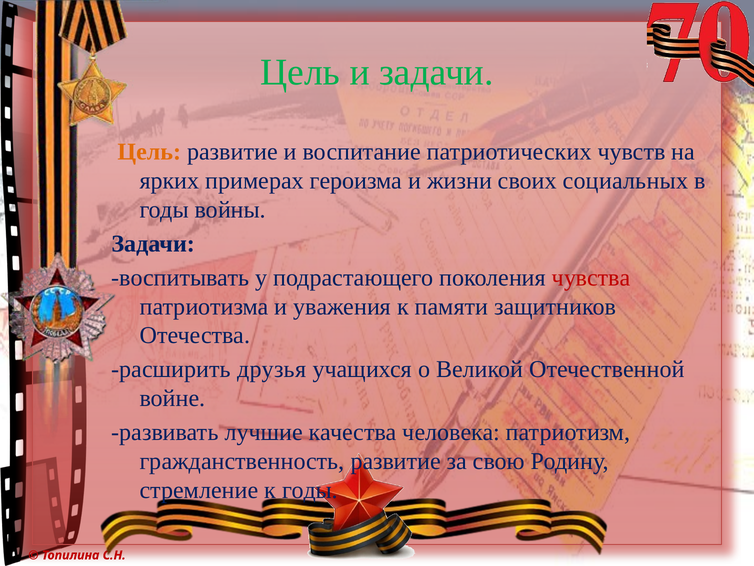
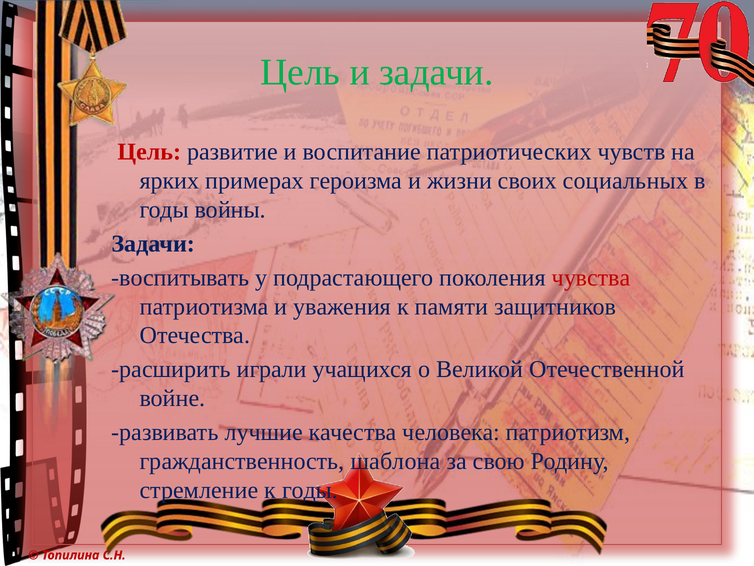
Цель at (149, 152) colour: orange -> red
друзья: друзья -> играли
гражданственность развитие: развитие -> шаблона
